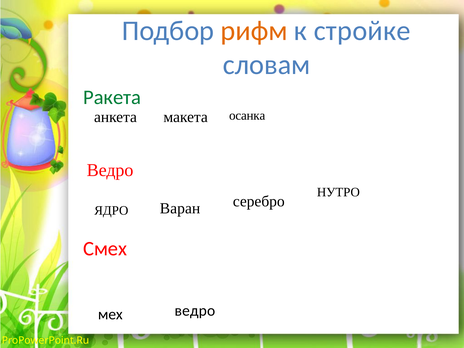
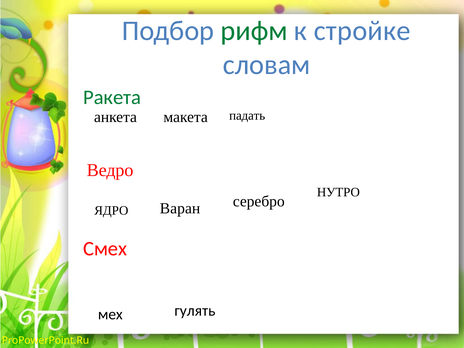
рифм colour: orange -> green
осанка: осанка -> падать
мех ведро: ведро -> гулять
